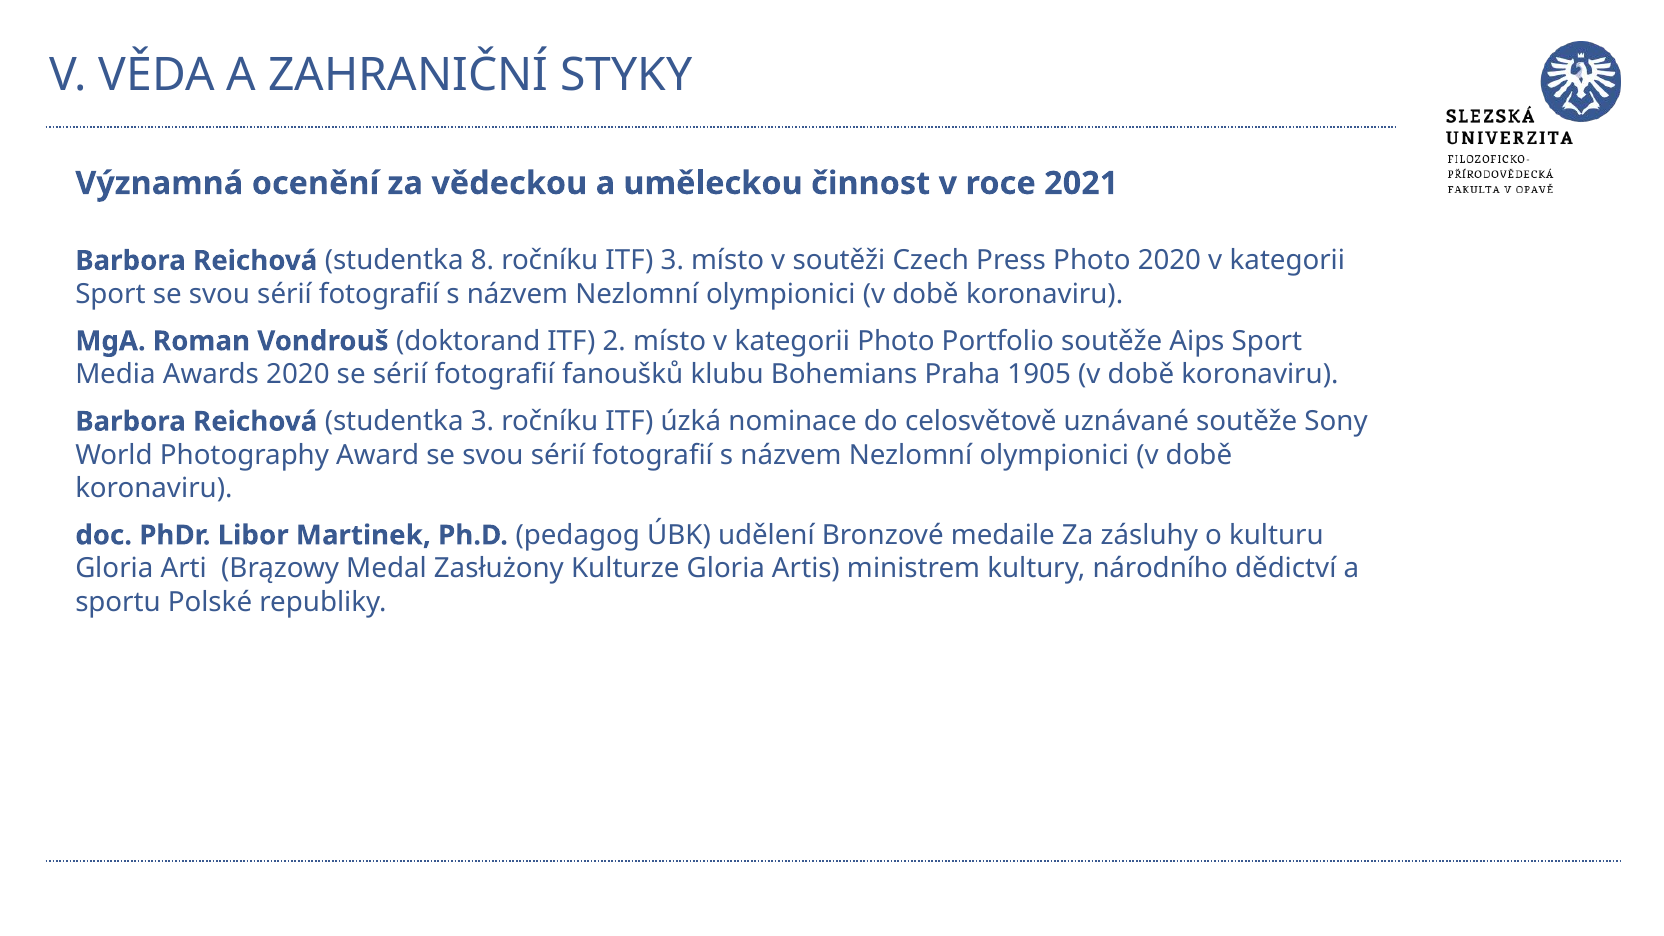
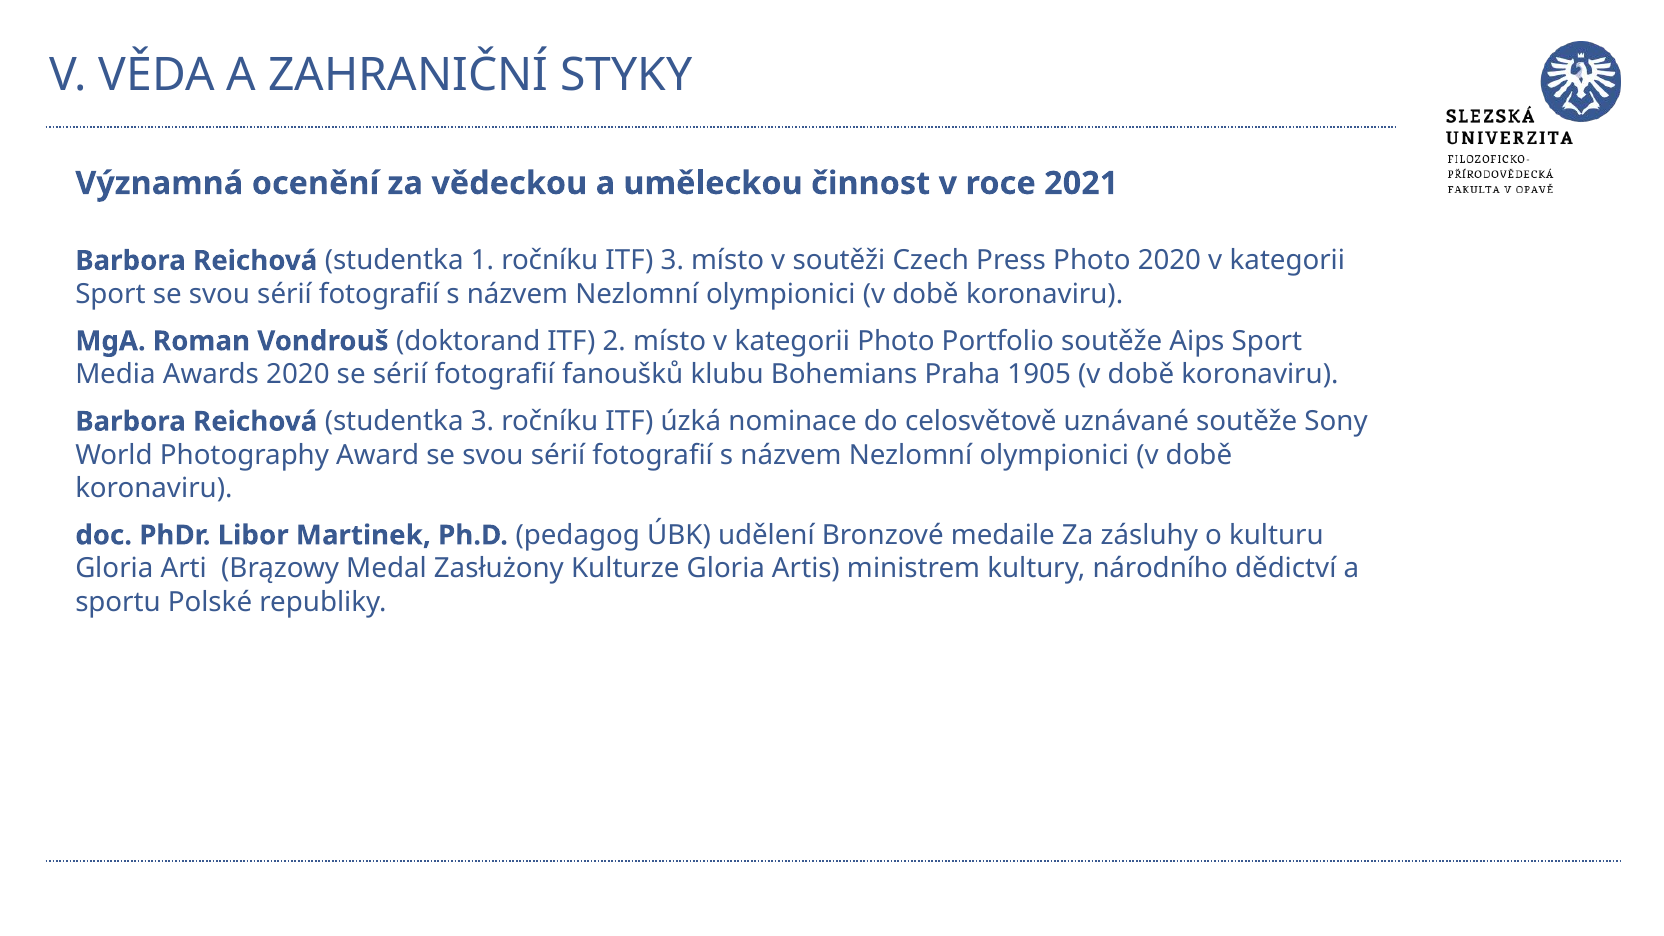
8: 8 -> 1
